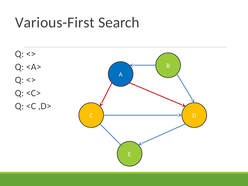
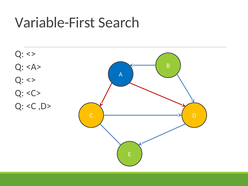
Various-First: Various-First -> Variable-First
